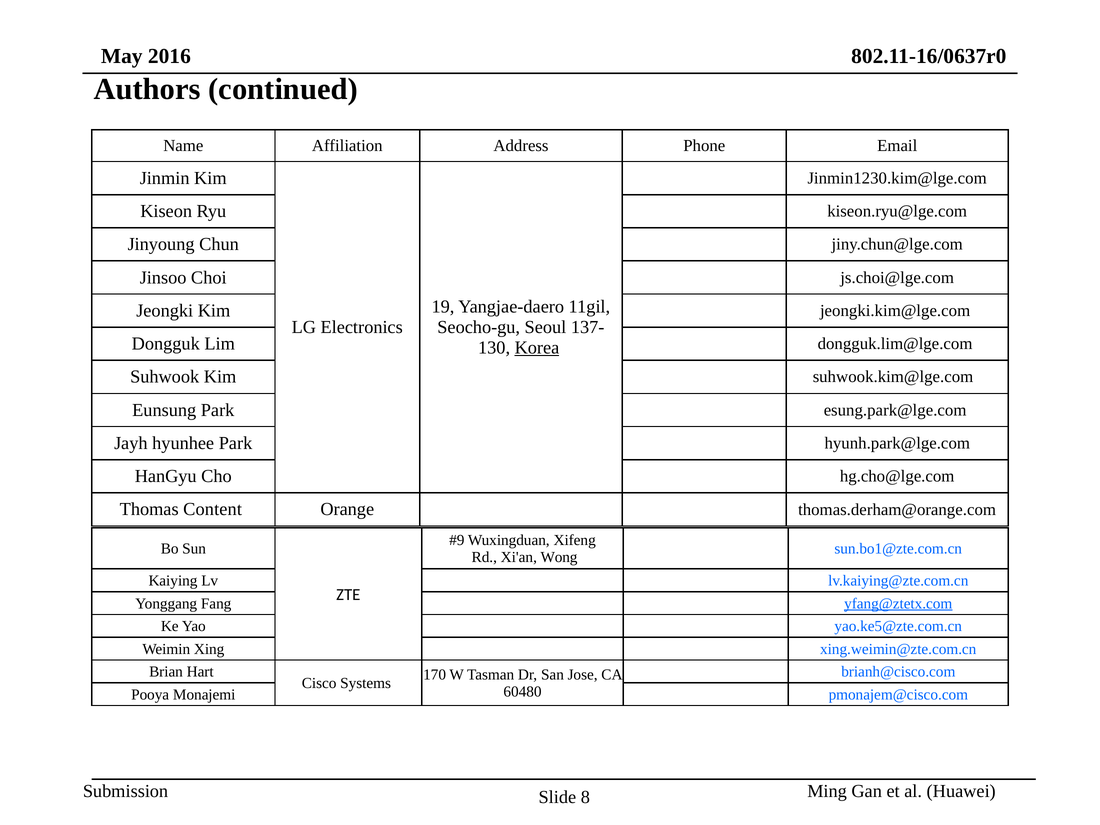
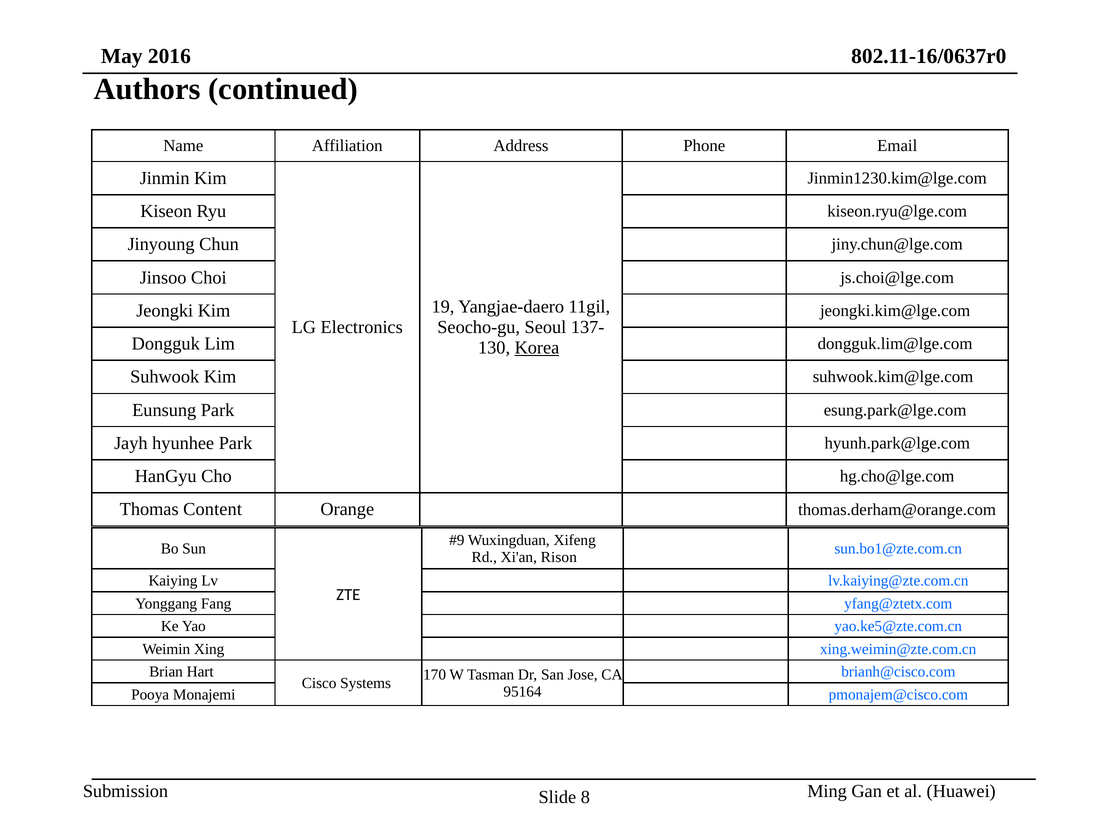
Wong: Wong -> Rison
yfang@ztetx.com underline: present -> none
60480: 60480 -> 95164
